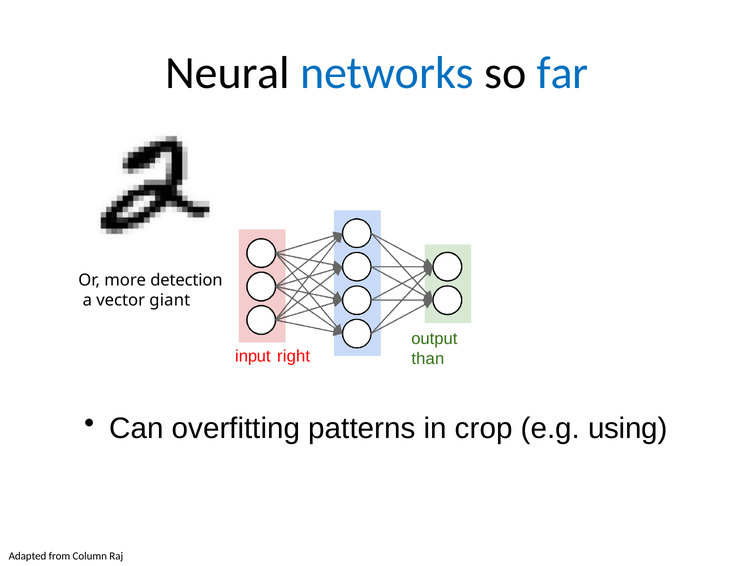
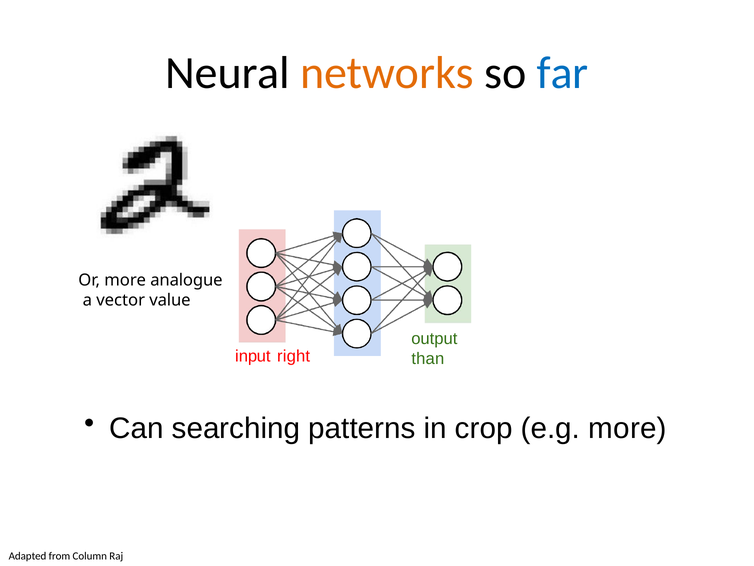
networks colour: blue -> orange
detection: detection -> analogue
giant: giant -> value
overfitting: overfitting -> searching
e.g using: using -> more
